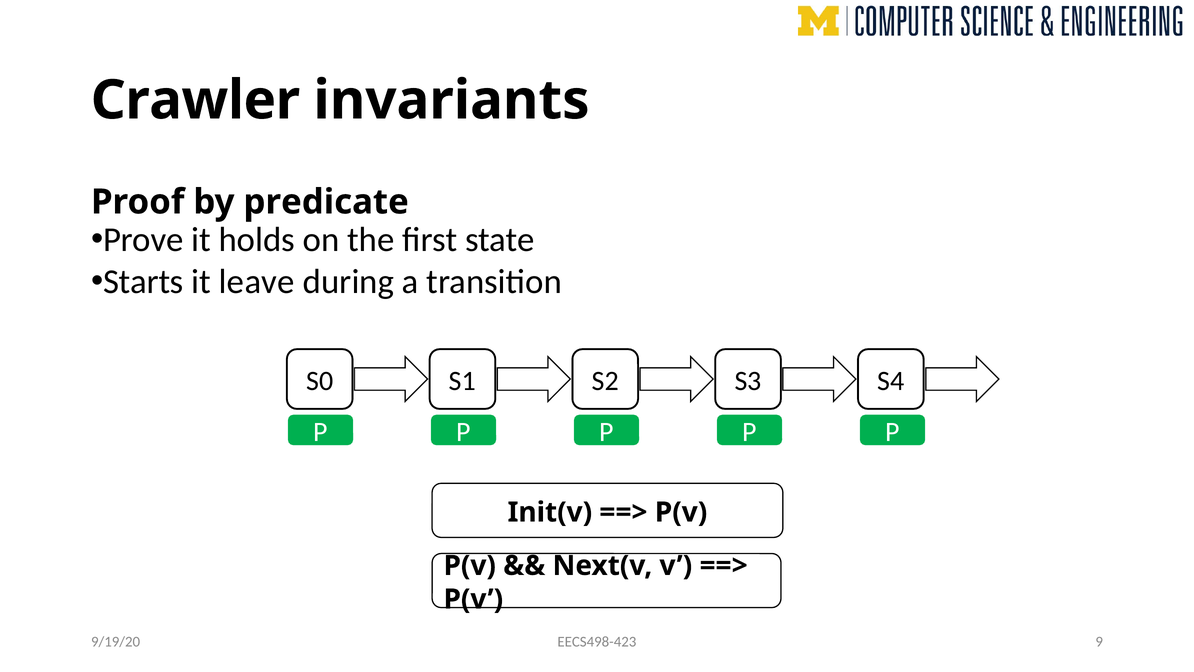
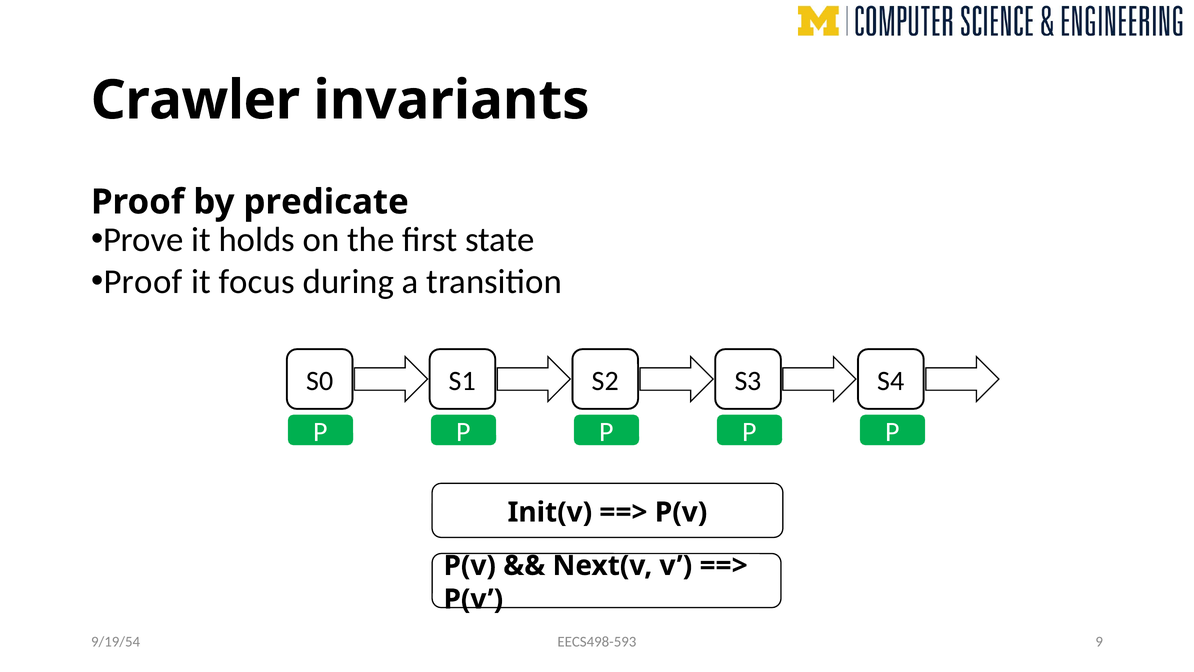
Starts at (143, 282): Starts -> Proof
leave: leave -> focus
EECS498-423: EECS498-423 -> EECS498-593
9/19/20: 9/19/20 -> 9/19/54
